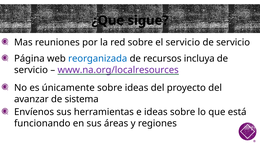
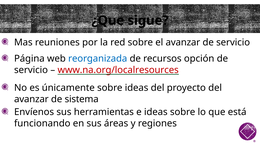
el servicio: servicio -> avanzar
incluya: incluya -> opción
www.na.org/localresources colour: purple -> red
